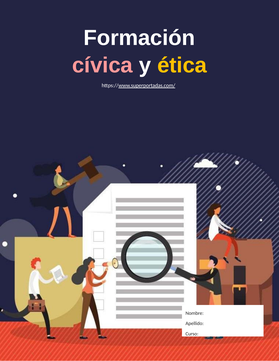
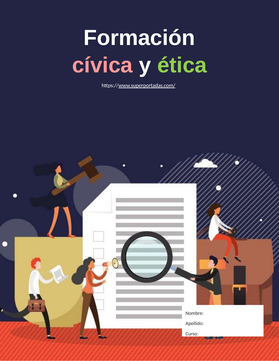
ética colour: yellow -> light green
